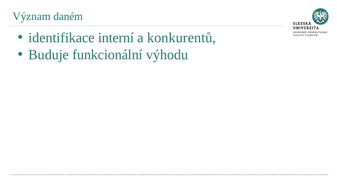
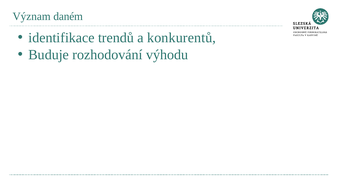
interní: interní -> trendů
funkcionální: funkcionální -> rozhodování
